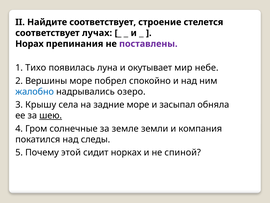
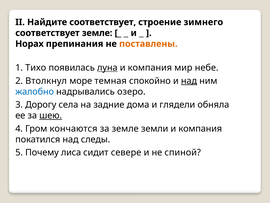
стелется: стелется -> зимнего
соответствует лучах: лучах -> земле
поставлены colour: purple -> orange
луна underline: none -> present
окутывает at (150, 68): окутывает -> компания
Вершины: Вершины -> Втолкнул
побрел: побрел -> темная
над at (189, 81) underline: none -> present
Крышу: Крышу -> Дорогу
задние море: море -> дома
засыпал: засыпал -> глядели
солнечные: солнечные -> кончаются
этой: этой -> лиса
норках: норках -> севере
